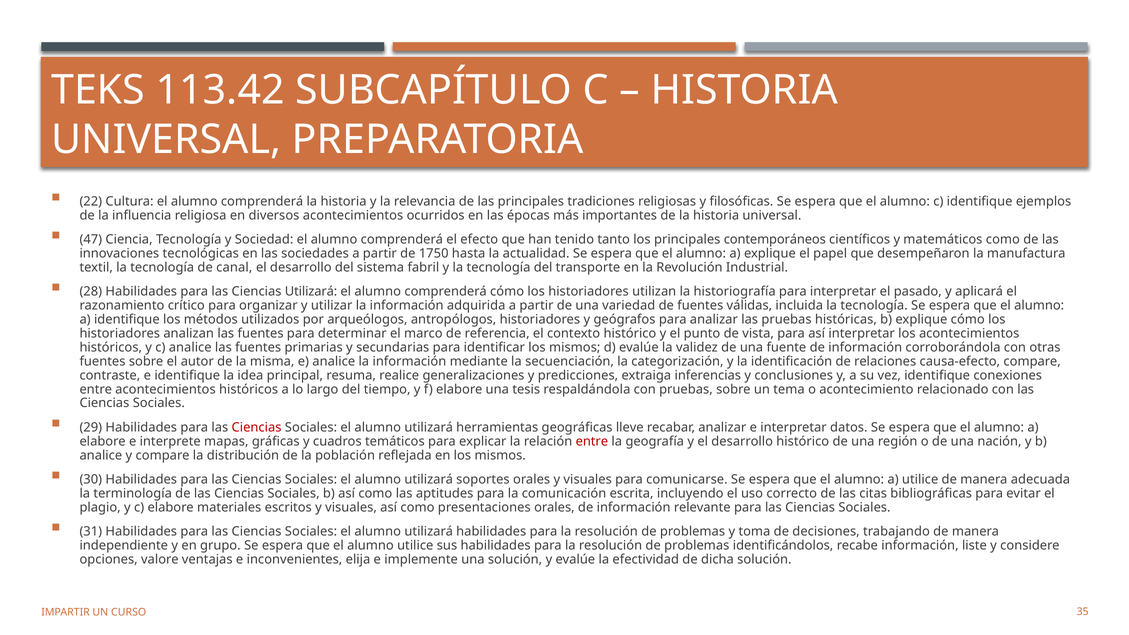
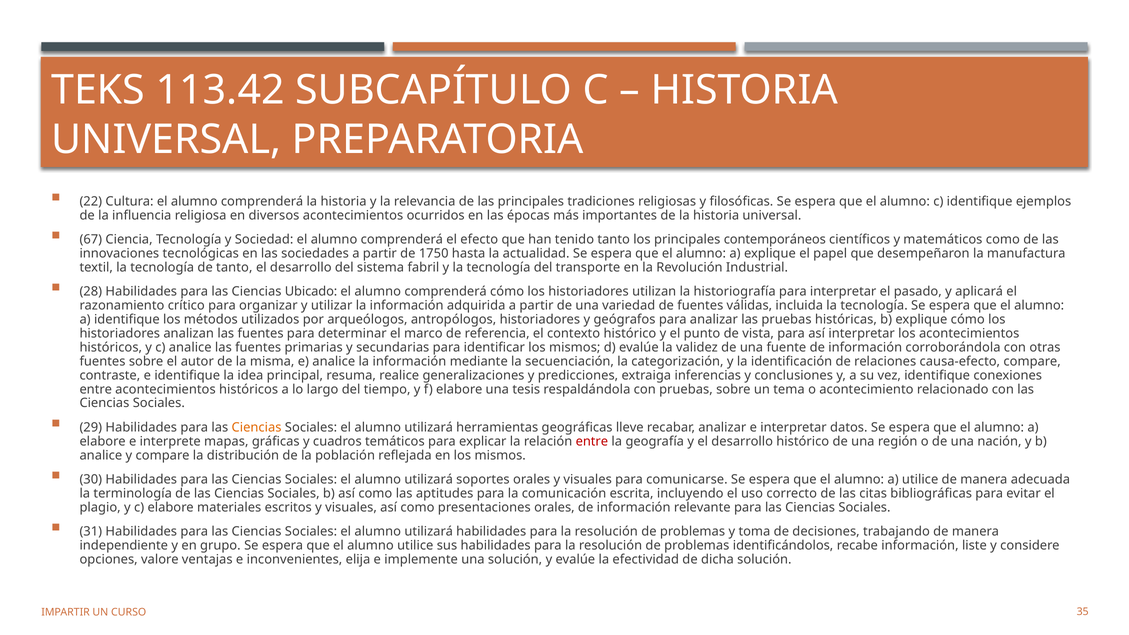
47: 47 -> 67
de canal: canal -> tanto
Ciencias Utilizará: Utilizará -> Ubicado
Ciencias at (257, 427) colour: red -> orange
